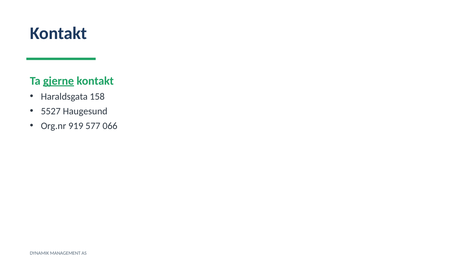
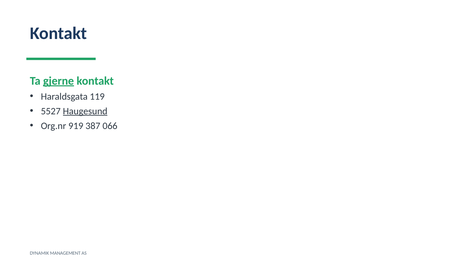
158: 158 -> 119
Haugesund underline: none -> present
577: 577 -> 387
